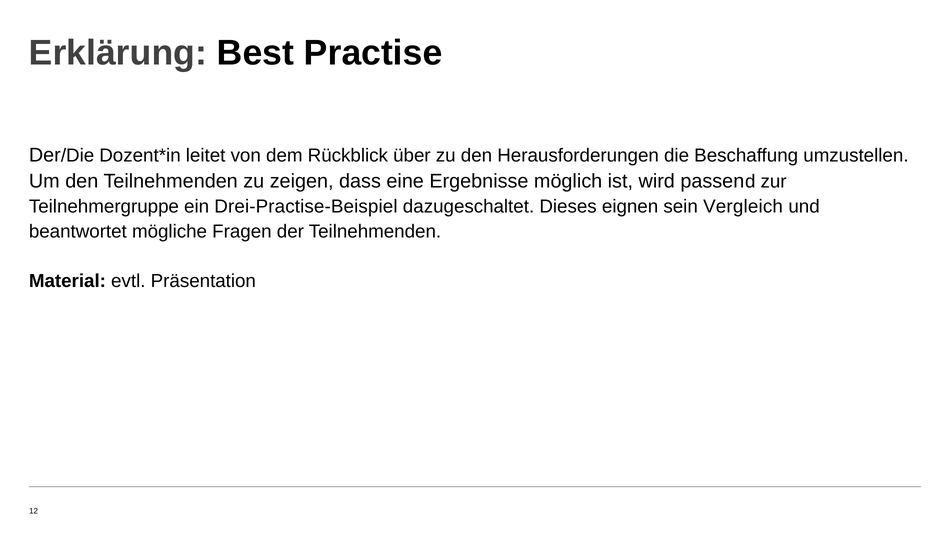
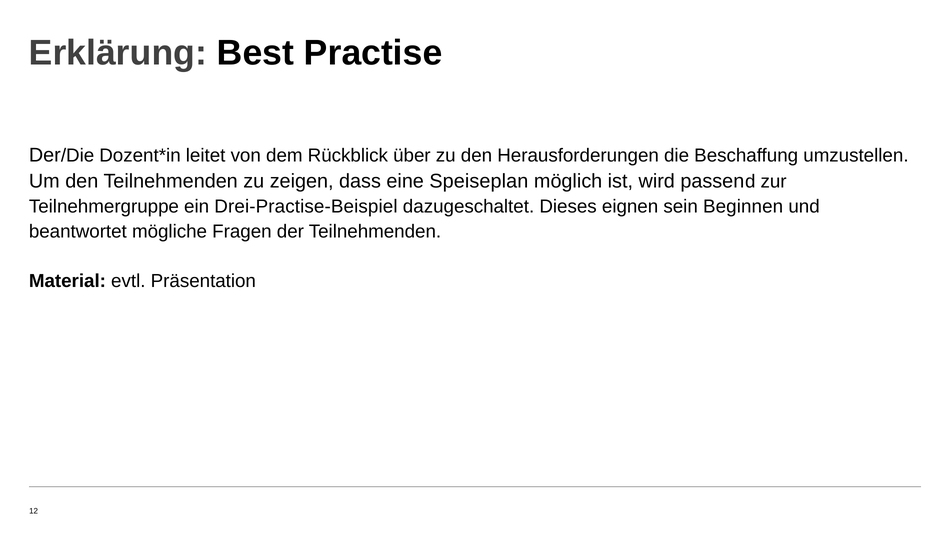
Ergebnisse: Ergebnisse -> Speiseplan
Vergleich: Vergleich -> Beginnen
